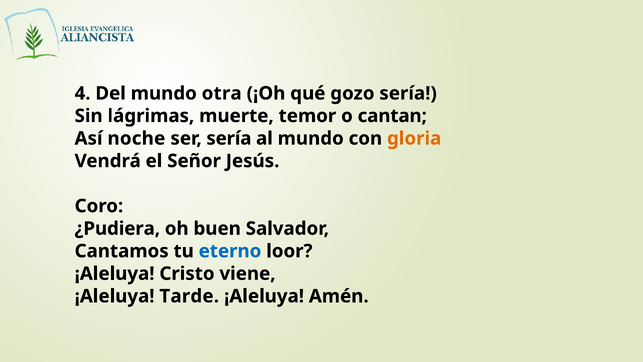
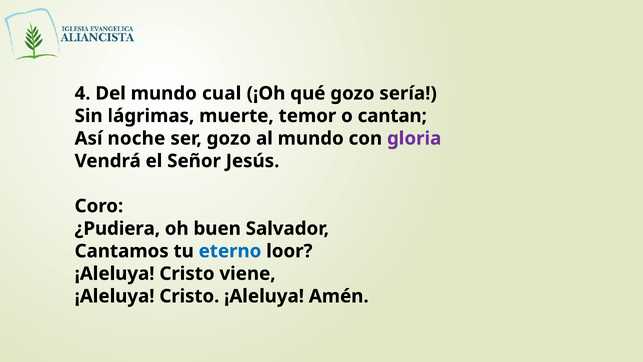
otra: otra -> cual
ser sería: sería -> gozo
gloria colour: orange -> purple
Tarde at (189, 296): Tarde -> Cristo
